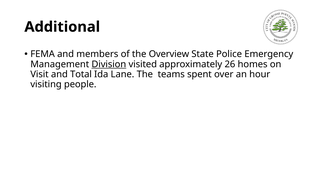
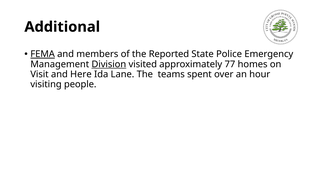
FEMA underline: none -> present
Overview: Overview -> Reported
26: 26 -> 77
Total: Total -> Here
